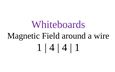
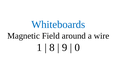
Whiteboards colour: purple -> blue
4 at (52, 47): 4 -> 8
4 at (65, 47): 4 -> 9
1 at (77, 47): 1 -> 0
